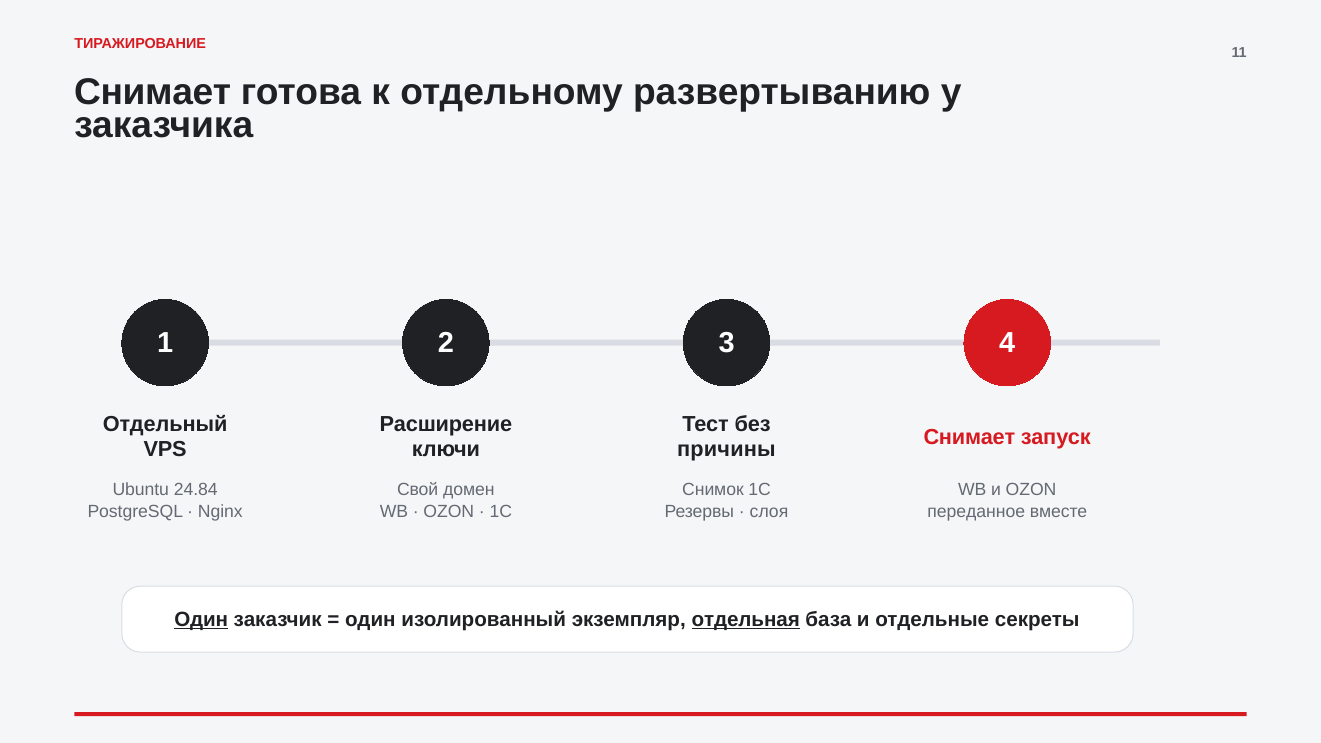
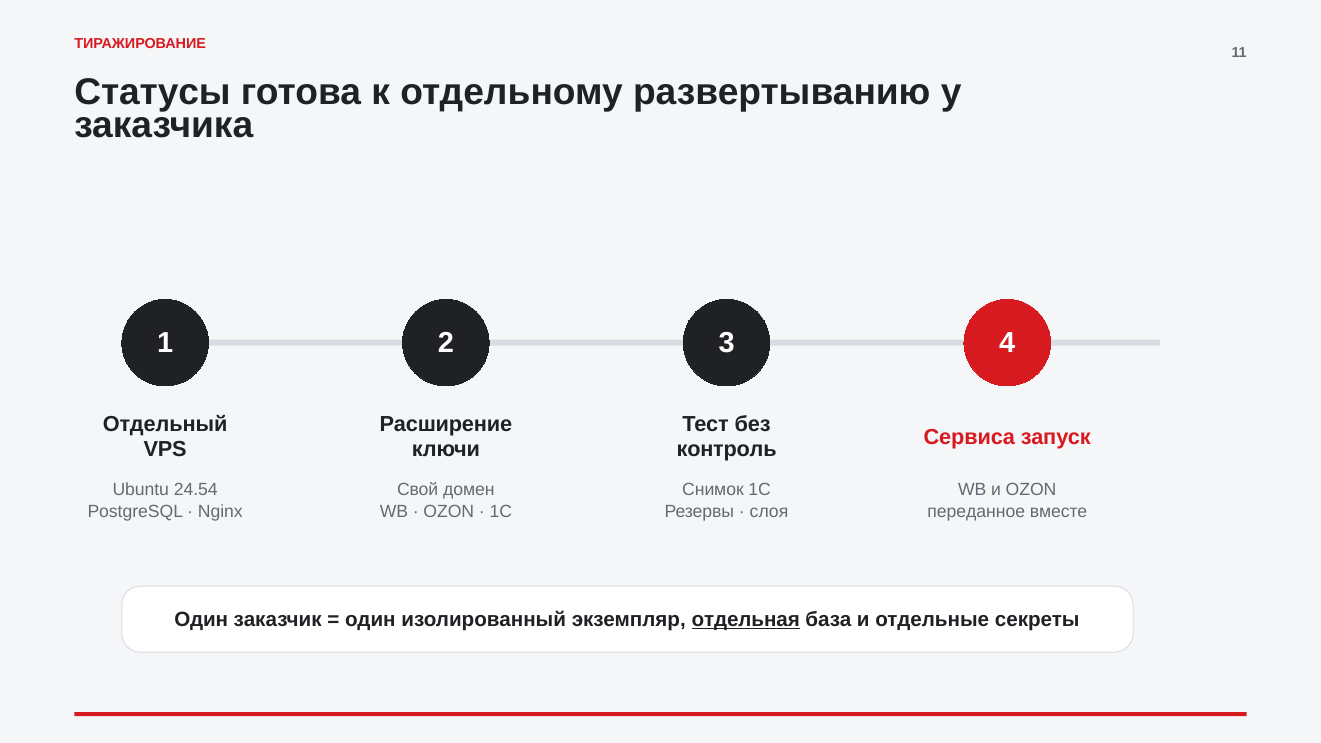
Снимает at (153, 92): Снимает -> Статусы
Снимает at (969, 437): Снимает -> Сервиса
причины: причины -> контроль
24.84: 24.84 -> 24.54
Один at (201, 620) underline: present -> none
